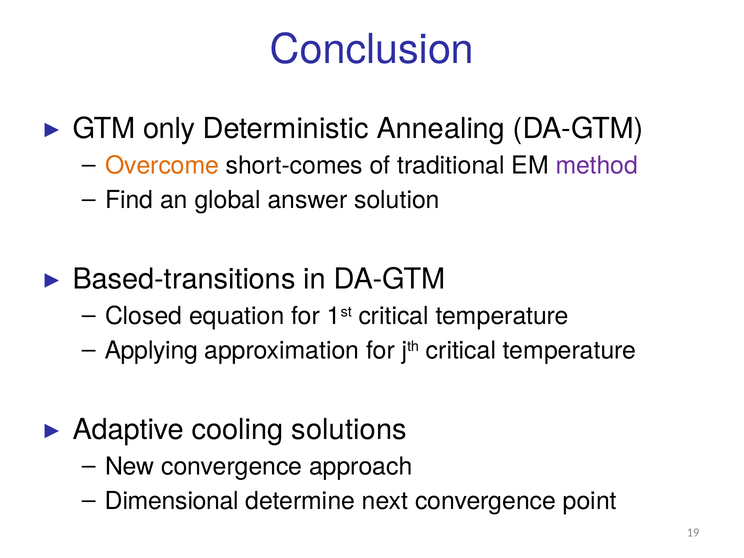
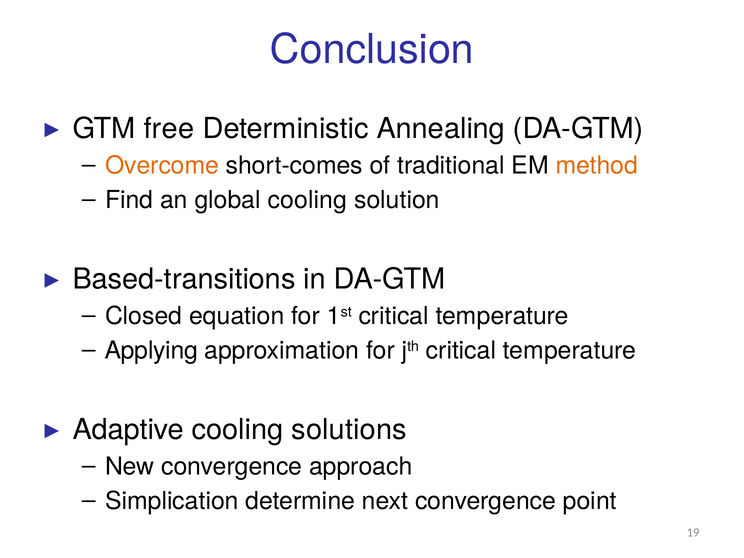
only: only -> free
method colour: purple -> orange
global answer: answer -> cooling
Dimensional: Dimensional -> Simplication
